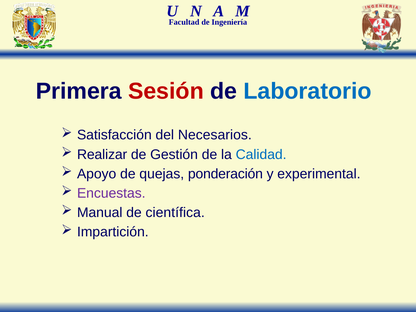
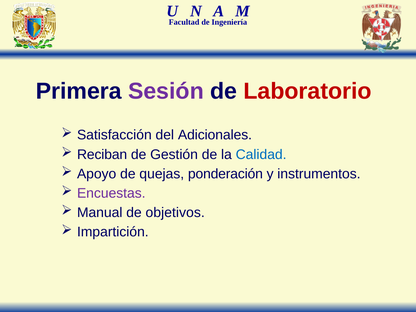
Sesión colour: red -> purple
Laboratorio colour: blue -> red
Necesarios: Necesarios -> Adicionales
Realizar: Realizar -> Reciban
experimental: experimental -> instrumentos
científica: científica -> objetivos
